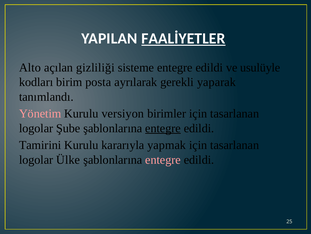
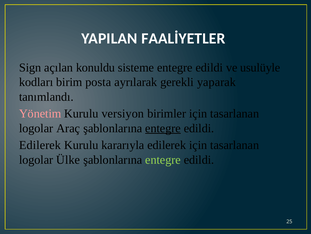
FAALİYETLER underline: present -> none
Alto: Alto -> Sign
gizliliği: gizliliği -> konuldu
Şube: Şube -> Araç
Tamirini at (40, 145): Tamirini -> Edilerek
kararıyla yapmak: yapmak -> edilerek
entegre at (163, 159) colour: pink -> light green
